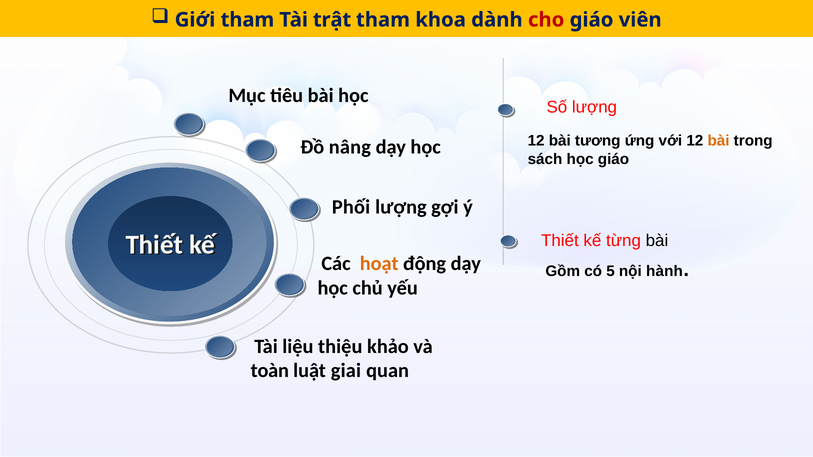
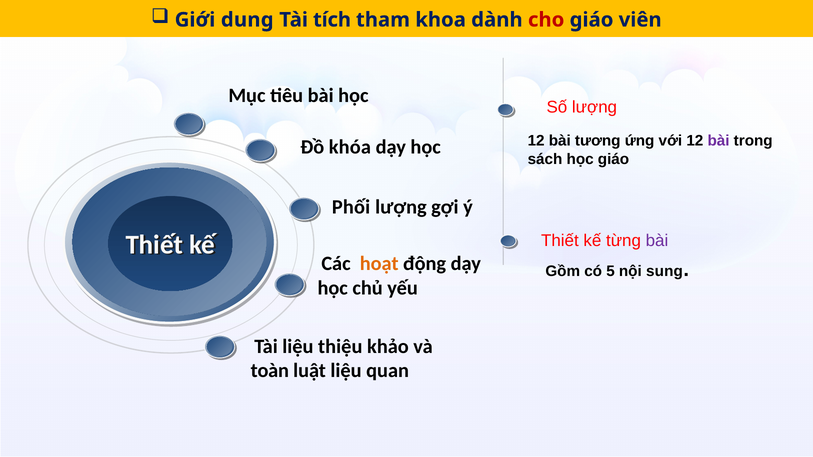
Giới tham: tham -> dung
trật: trật -> tích
bài at (719, 141) colour: orange -> purple
nâng: nâng -> khóa
bài at (657, 241) colour: black -> purple
hành: hành -> sung
luật giai: giai -> liệu
